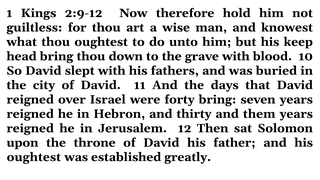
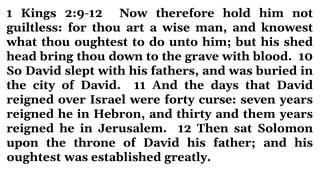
keep: keep -> shed
forty bring: bring -> curse
